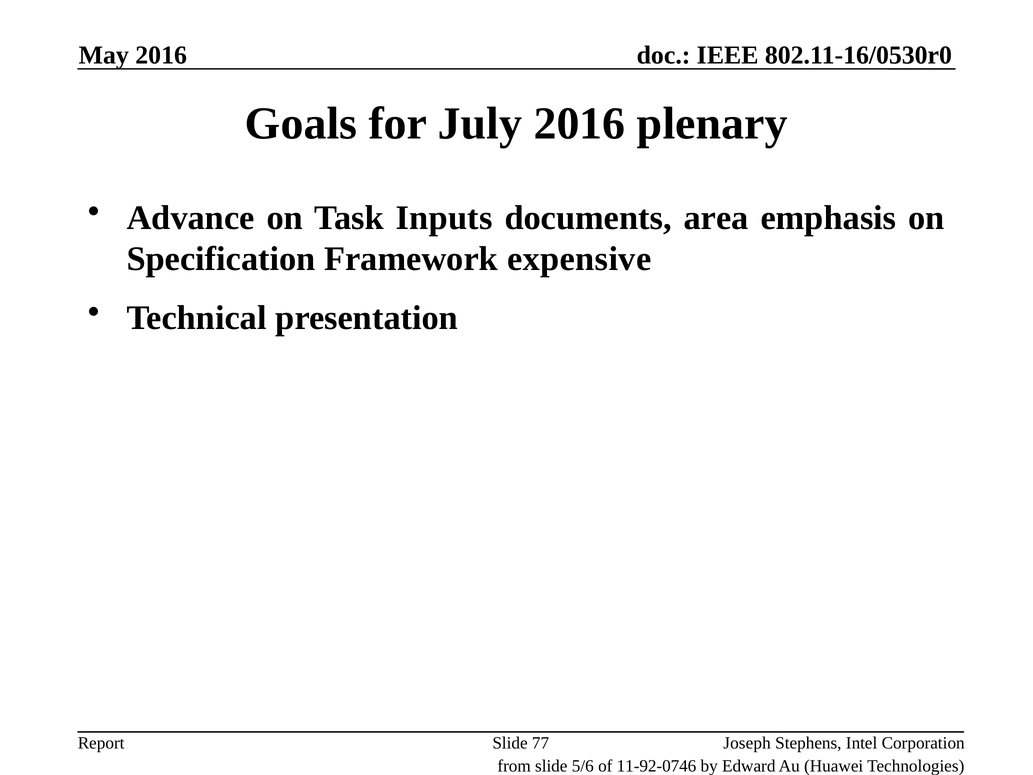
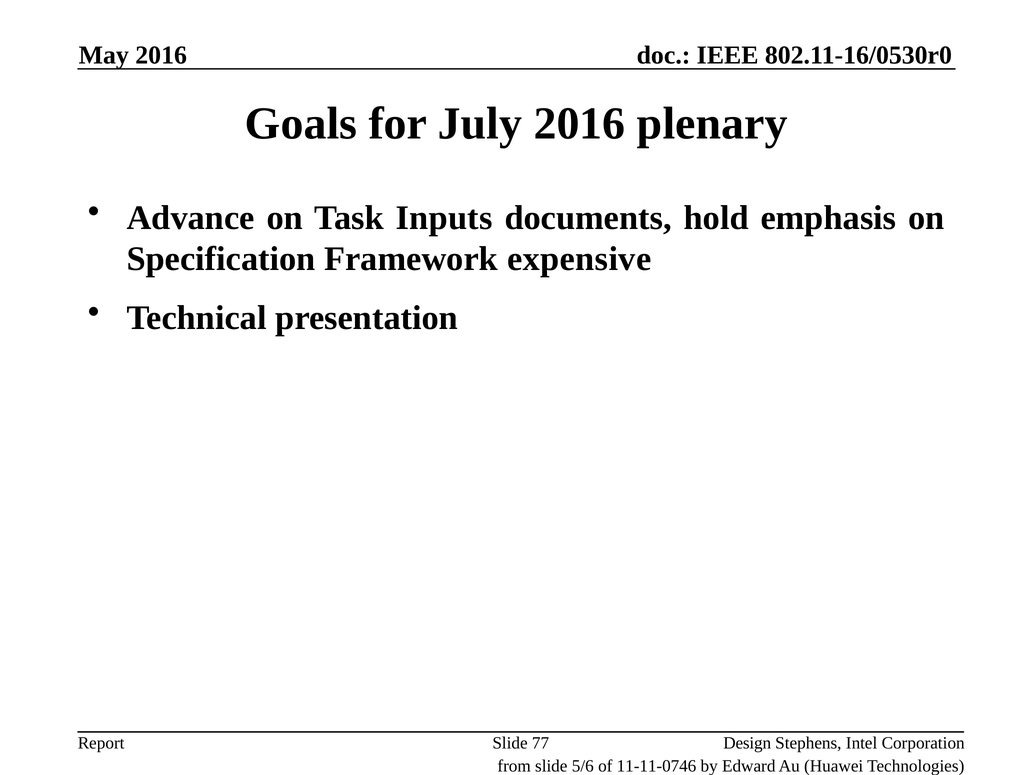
area: area -> hold
Joseph: Joseph -> Design
11-92-0746: 11-92-0746 -> 11-11-0746
